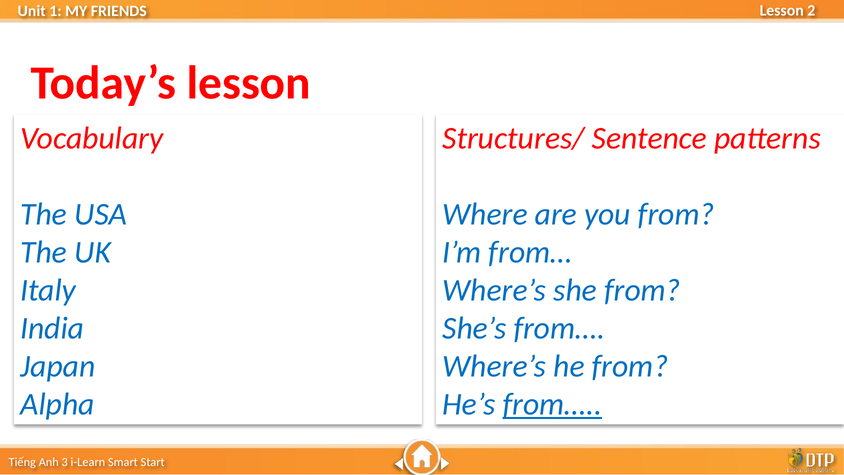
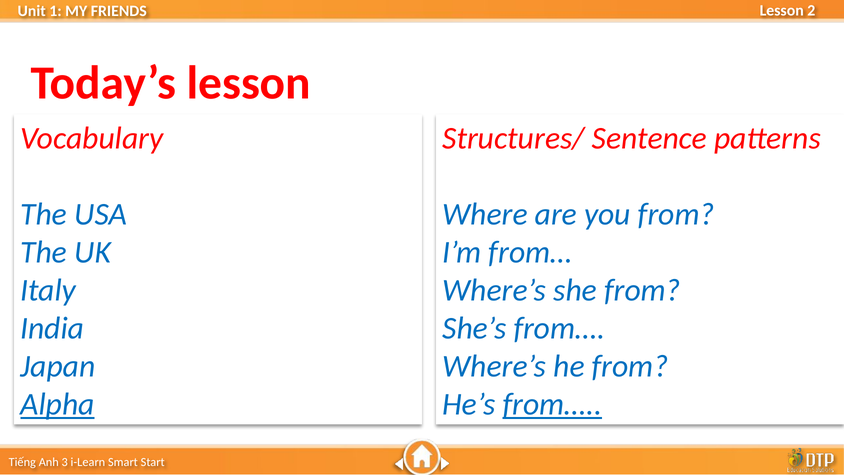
Alpha underline: none -> present
